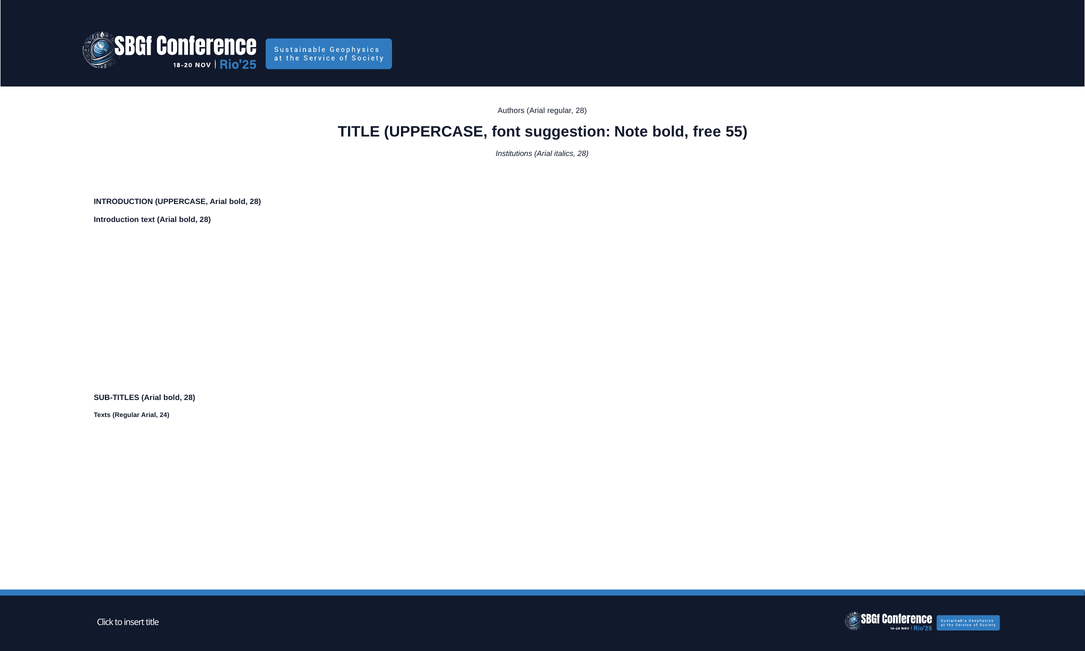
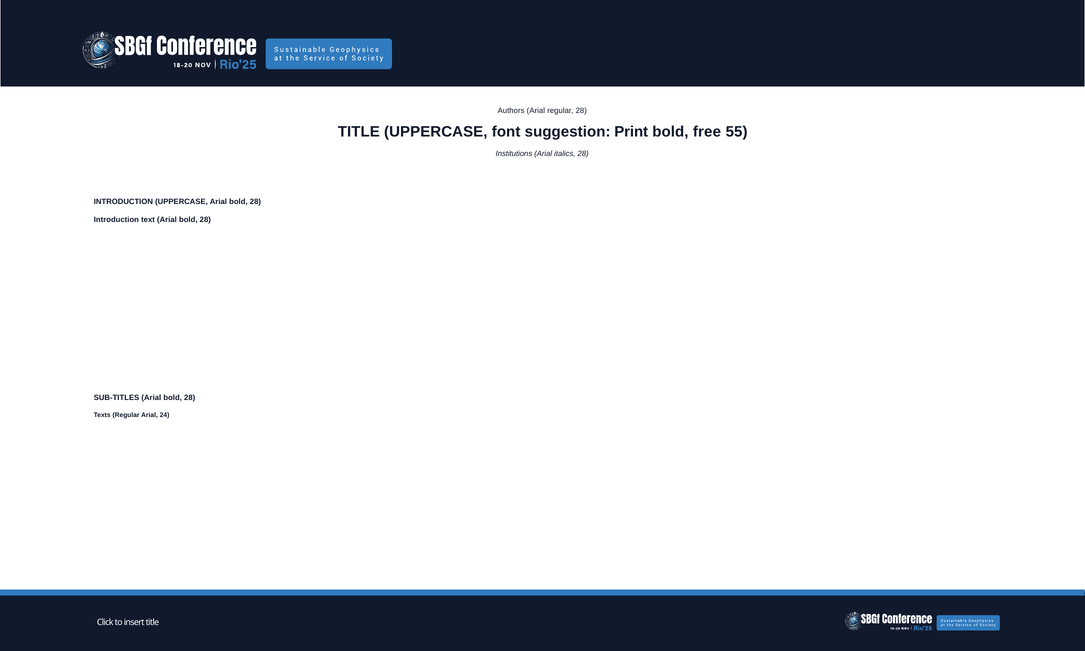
Note: Note -> Print
